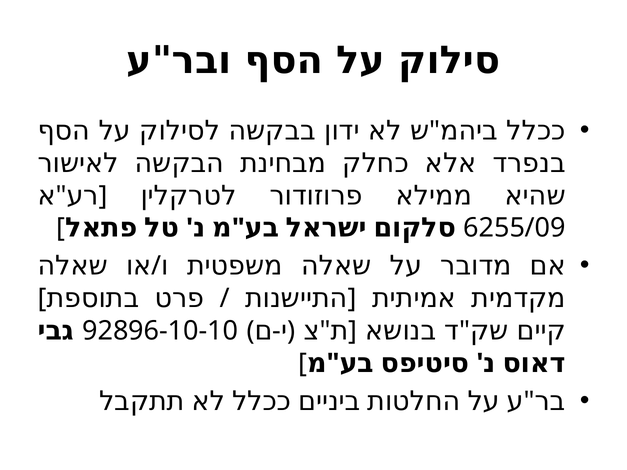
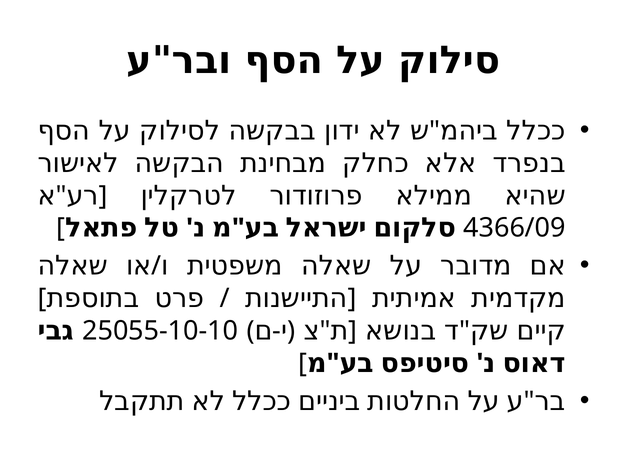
6255/09: 6255/09 -> 4366/09
92896-10-10: 92896-10-10 -> 25055-10-10
